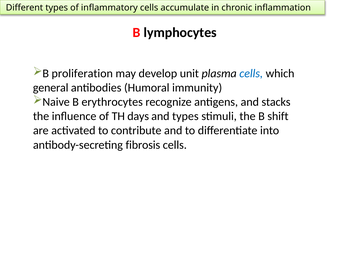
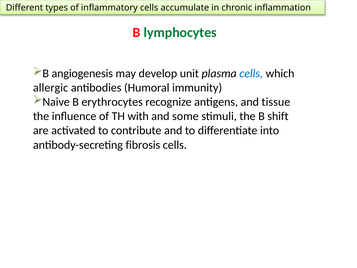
lymphocytes colour: black -> green
proliferation: proliferation -> angiogenesis
general: general -> allergic
stacks: stacks -> tissue
days: days -> with
and types: types -> some
